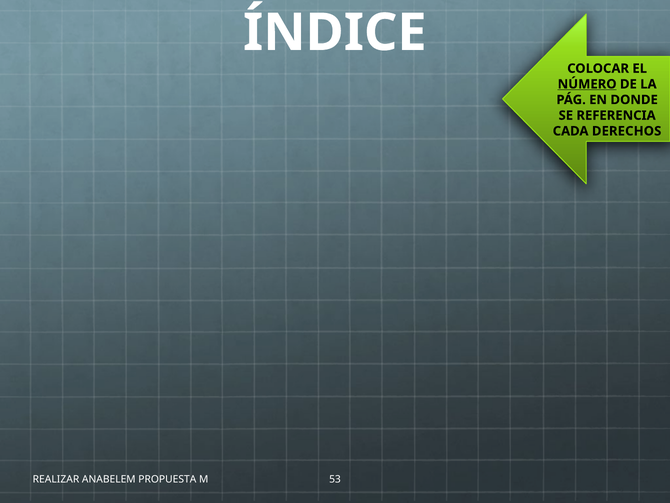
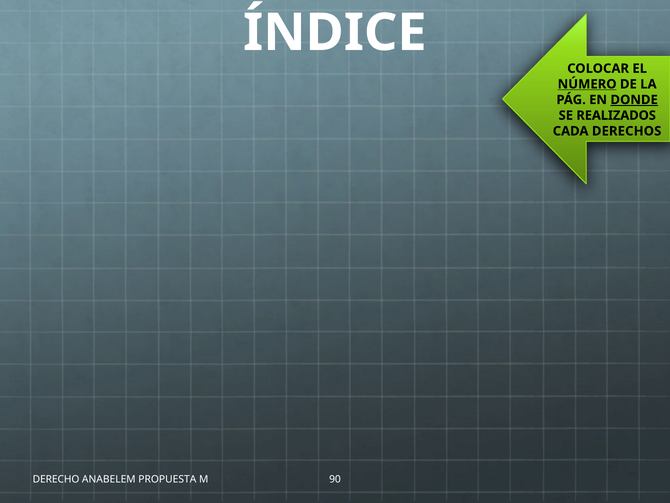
DONDE underline: none -> present
REFERENCIA: REFERENCIA -> REALIZADOS
REALIZAR: REALIZAR -> DERECHO
53: 53 -> 90
